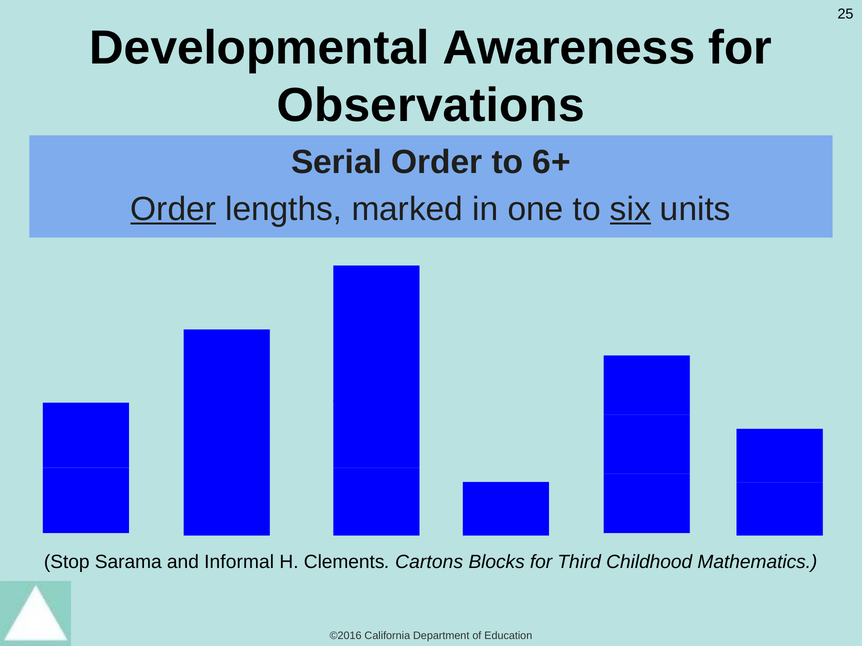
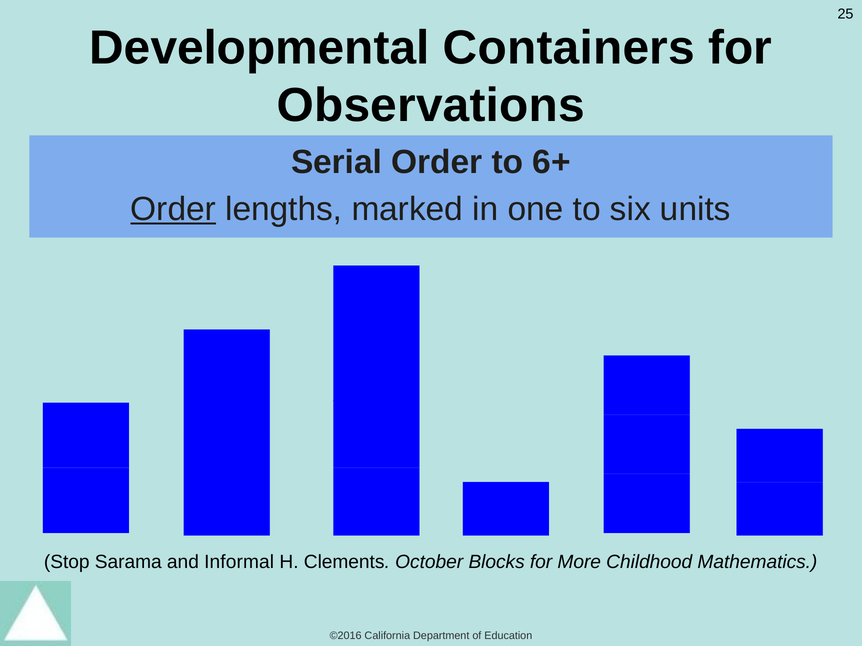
Awareness: Awareness -> Containers
six underline: present -> none
Cartons: Cartons -> October
Third: Third -> More
